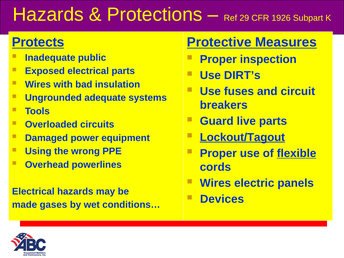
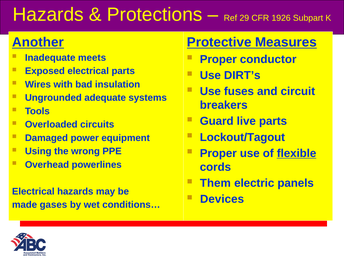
Protects: Protects -> Another
public: public -> meets
inspection: inspection -> conductor
Lockout/Tagout underline: present -> none
Wires at (215, 183): Wires -> Them
